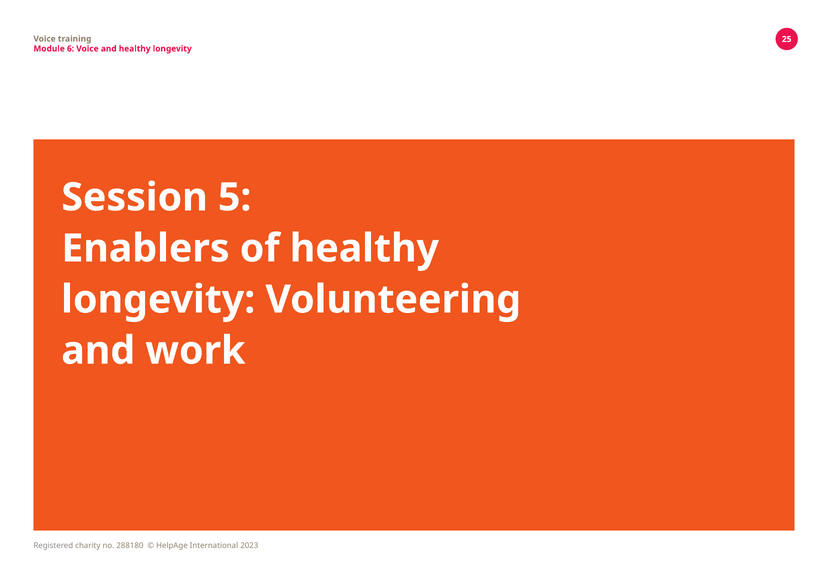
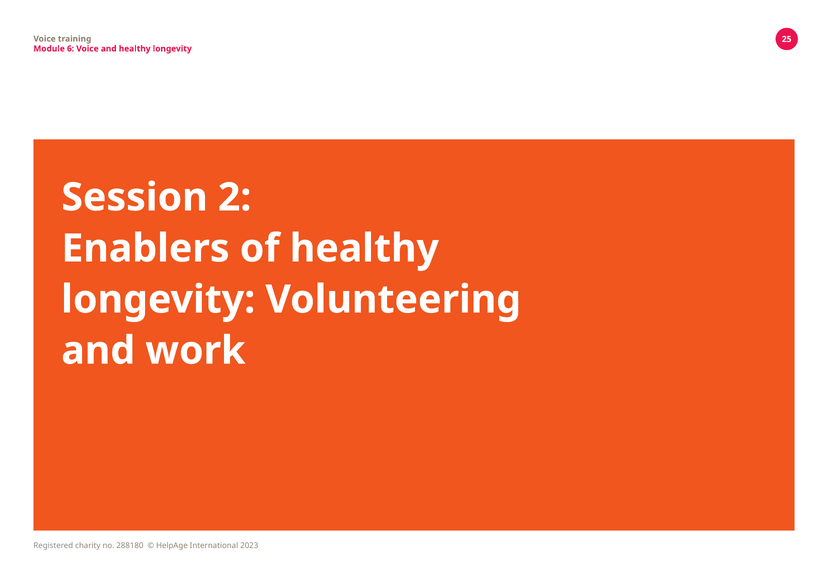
5: 5 -> 2
